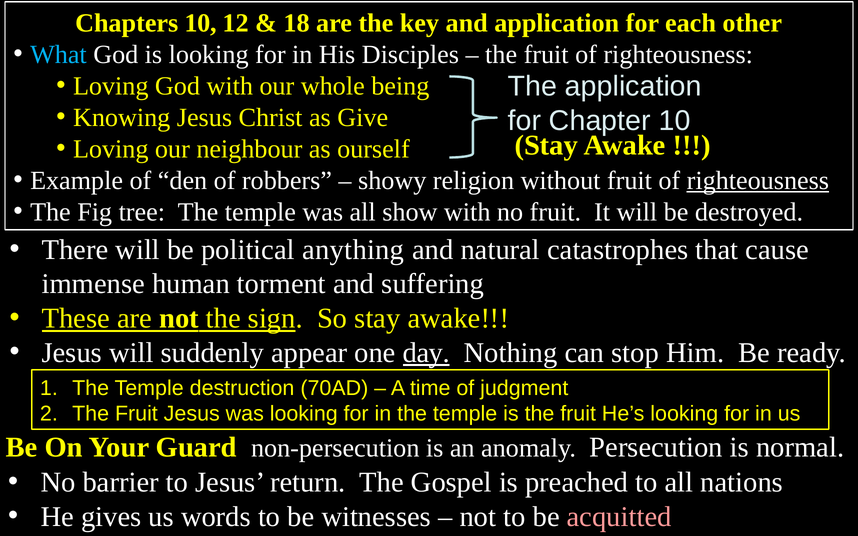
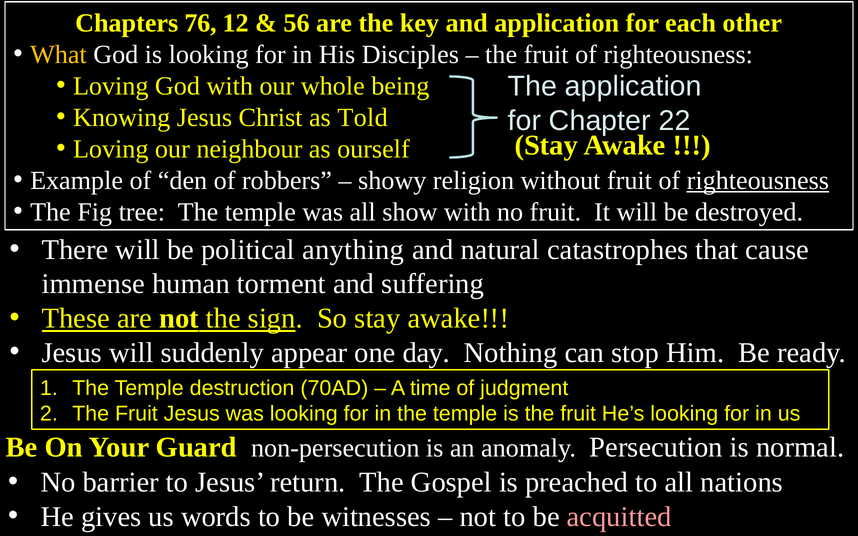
Chapters 10: 10 -> 76
18: 18 -> 56
What colour: light blue -> yellow
Give: Give -> Told
Chapter 10: 10 -> 22
day underline: present -> none
